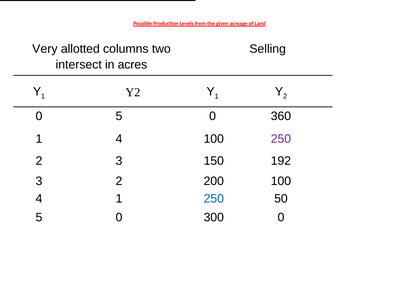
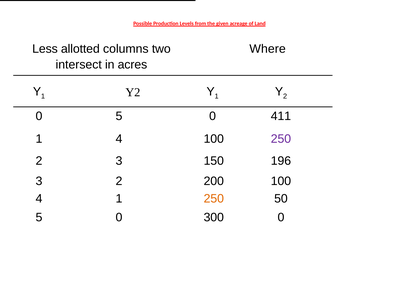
Very: Very -> Less
Selling: Selling -> Where
360: 360 -> 411
192: 192 -> 196
250 at (214, 199) colour: blue -> orange
